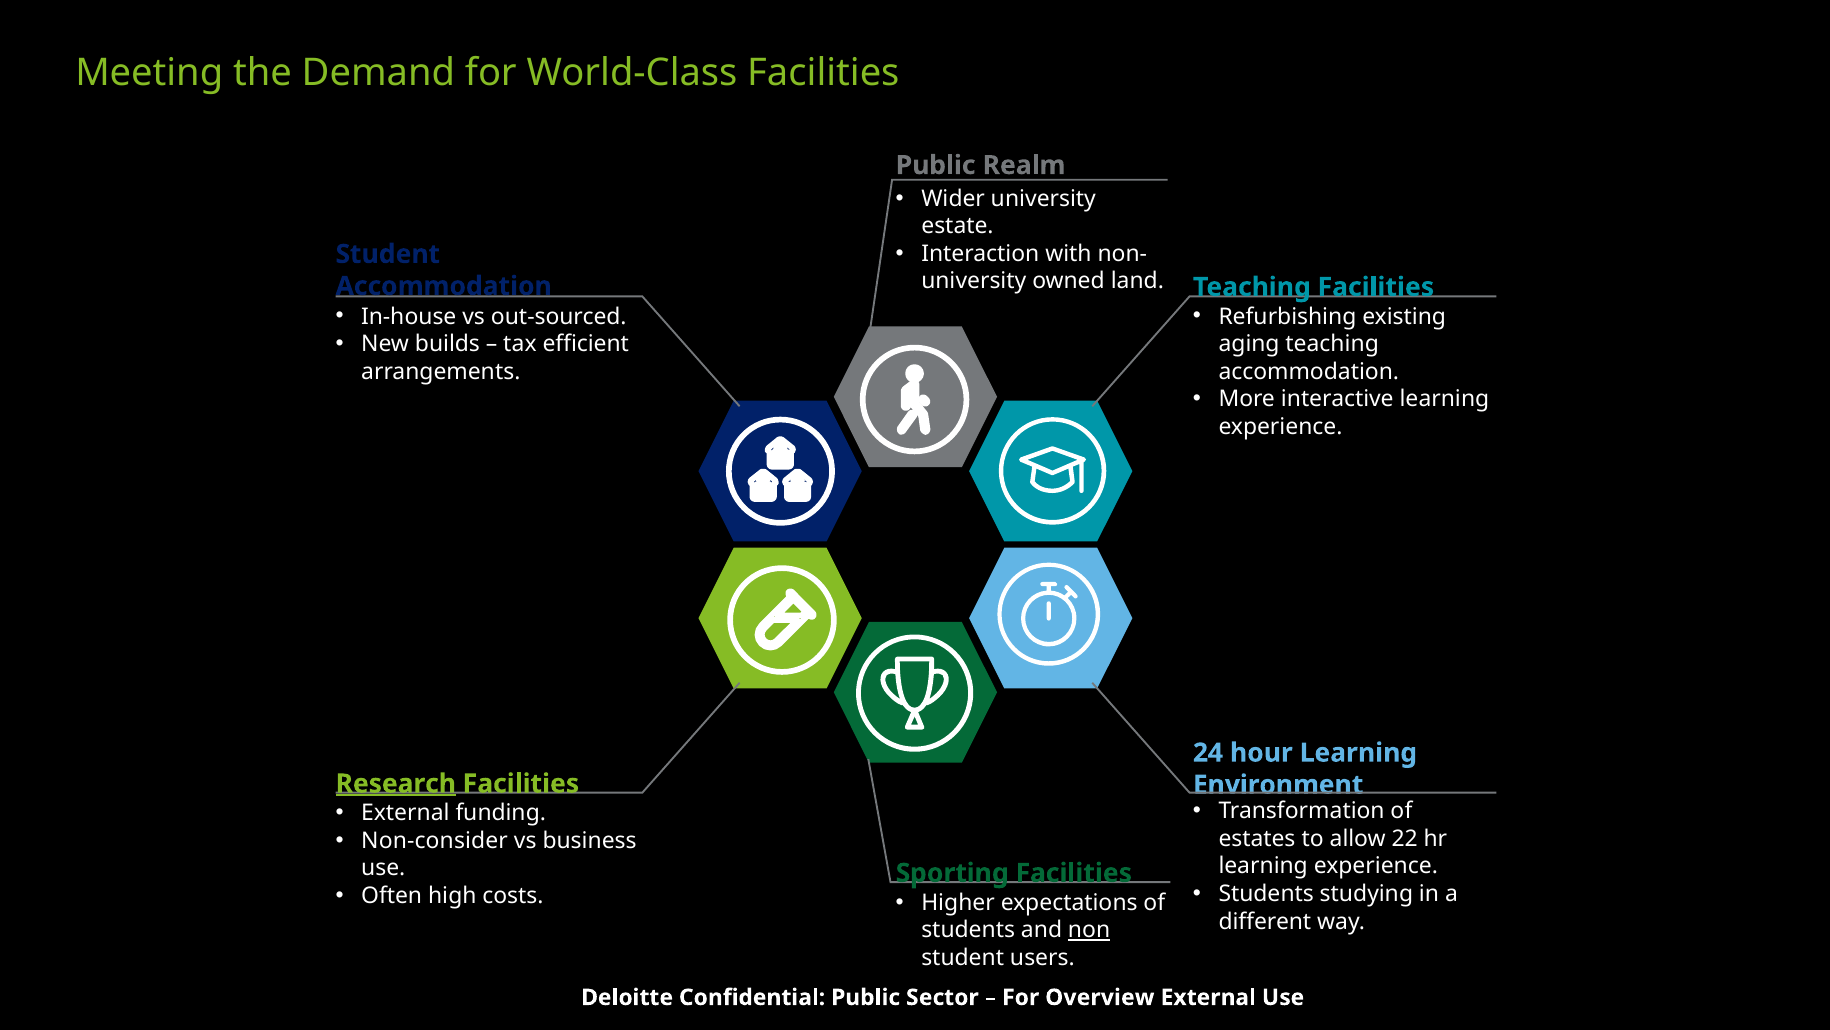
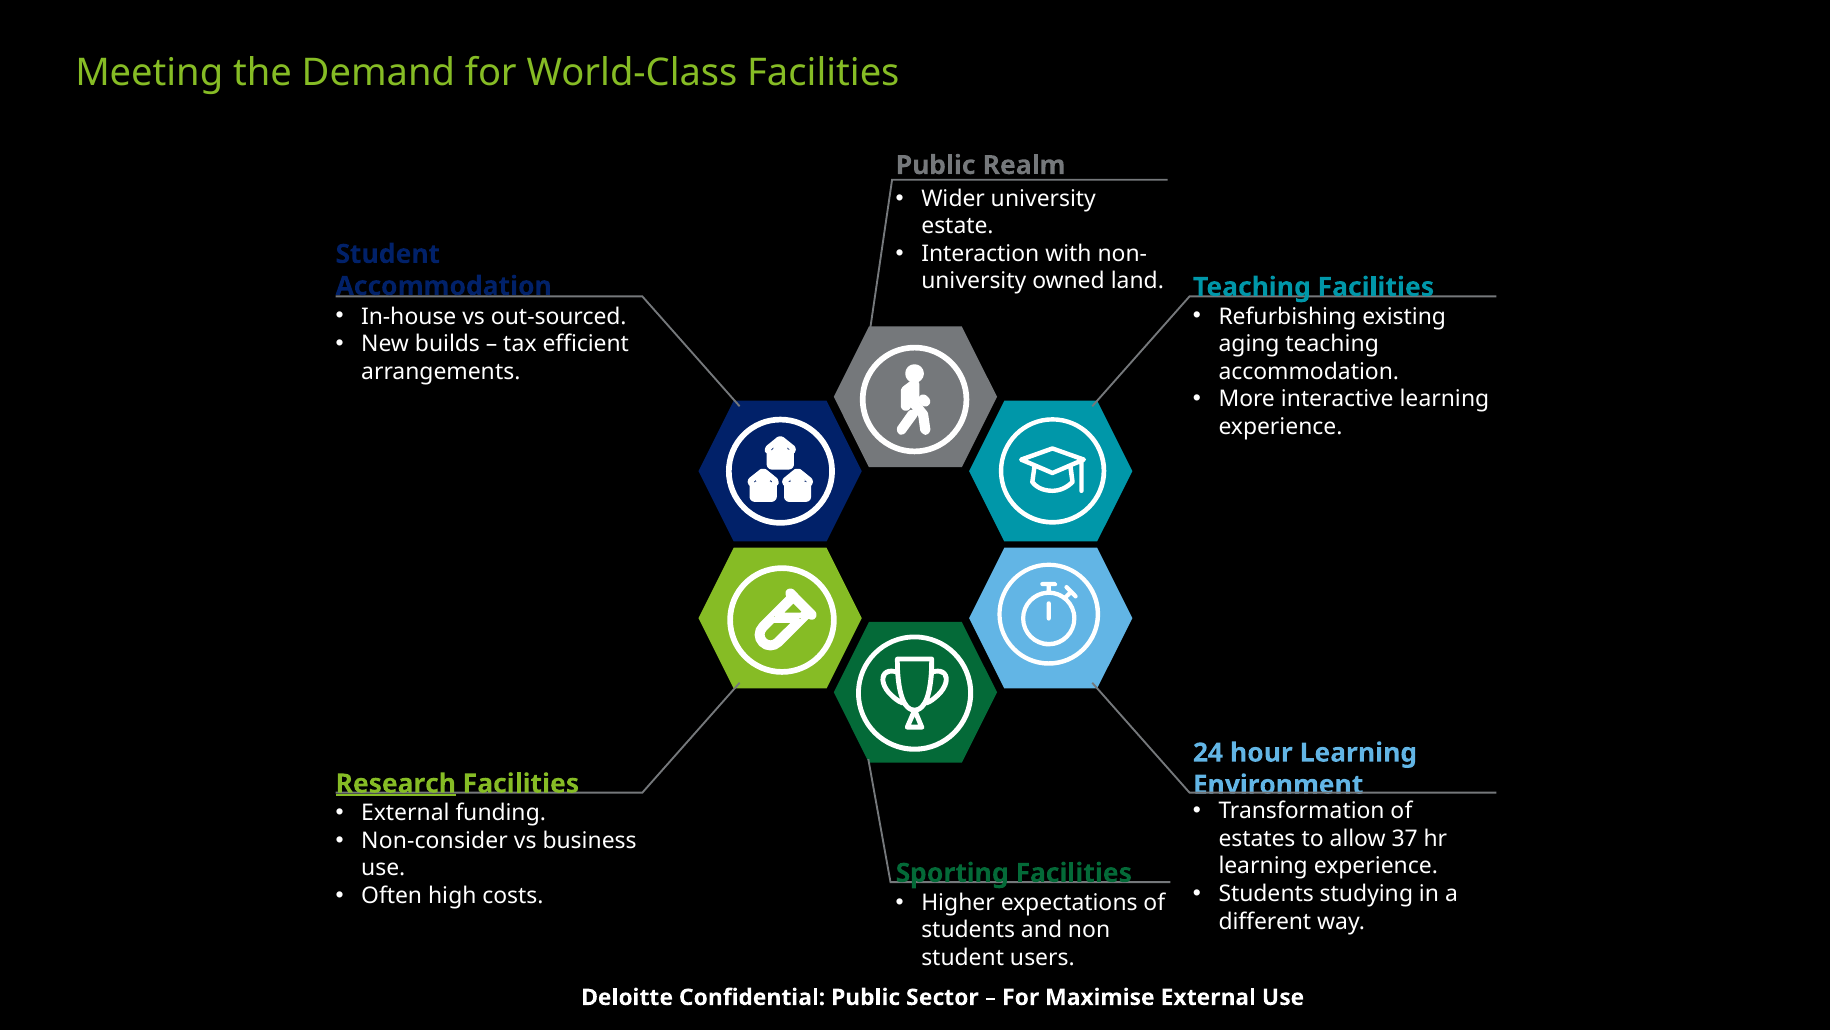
22: 22 -> 37
non underline: present -> none
Overview: Overview -> Maximise
